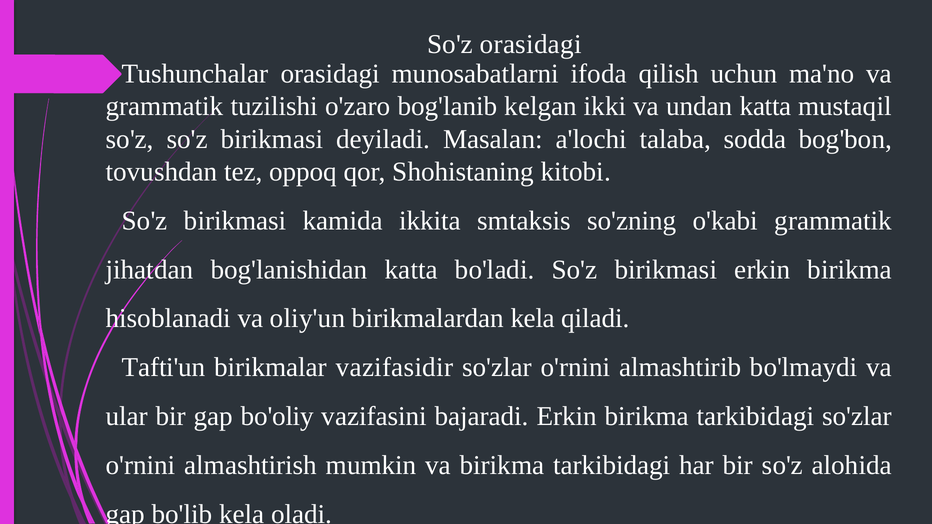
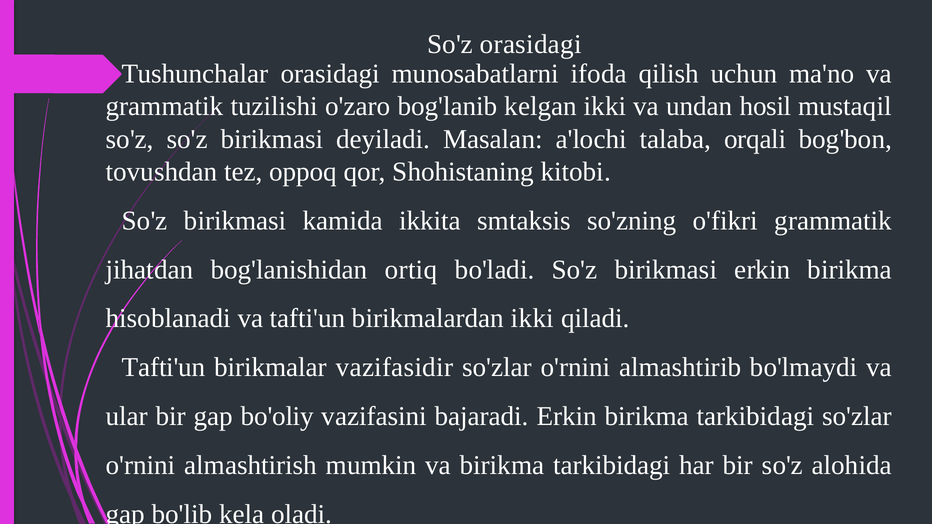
undan katta: katta -> hosil
sodda: sodda -> orqali
o'kabi: o'kabi -> o'fikri
bog'lanishidan katta: katta -> ortiq
va oliy'un: oliy'un -> tafti'un
birikmalardan kela: kela -> ikki
